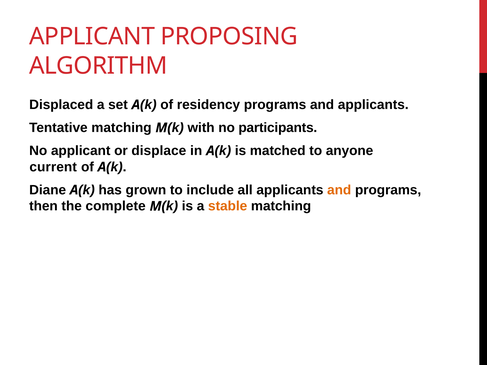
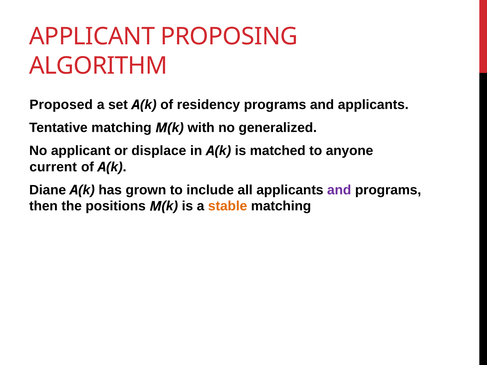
Displaced: Displaced -> Proposed
participants: participants -> generalized
and at (339, 190) colour: orange -> purple
complete: complete -> positions
